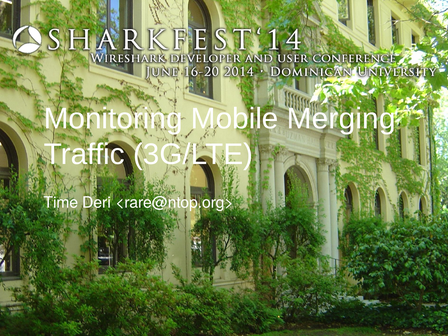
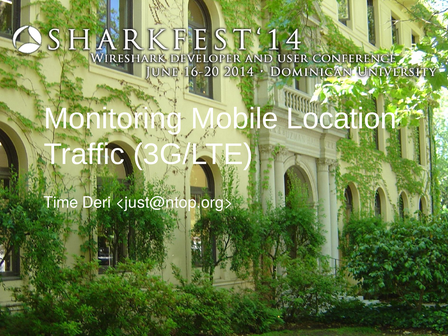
Merging: Merging -> Location
<rare@ntop.org>: <rare@ntop.org> -> <just@ntop.org>
